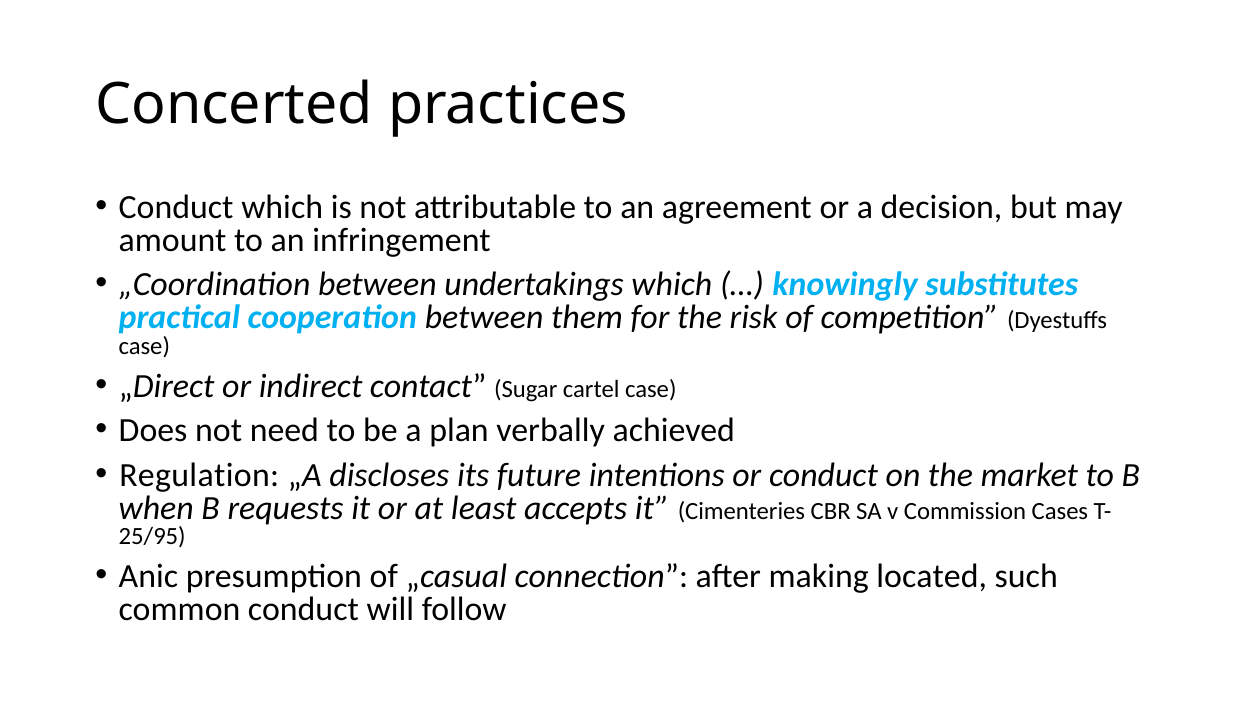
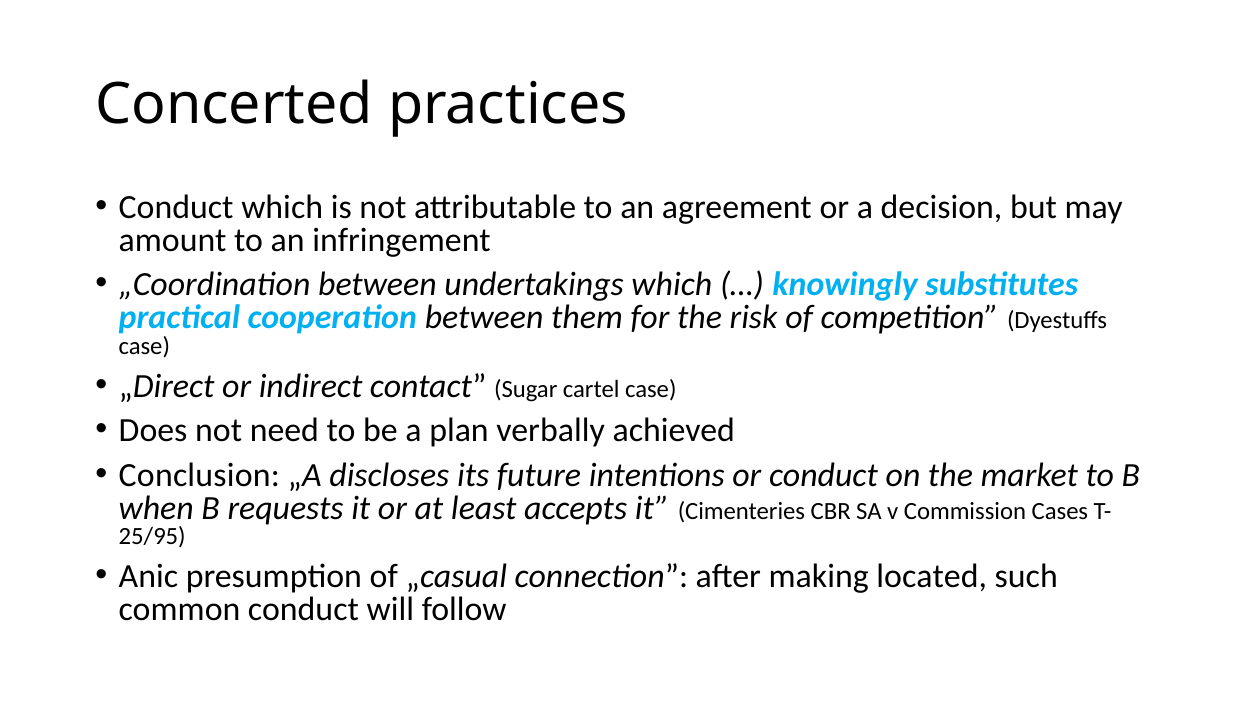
Regulation: Regulation -> Conclusion
